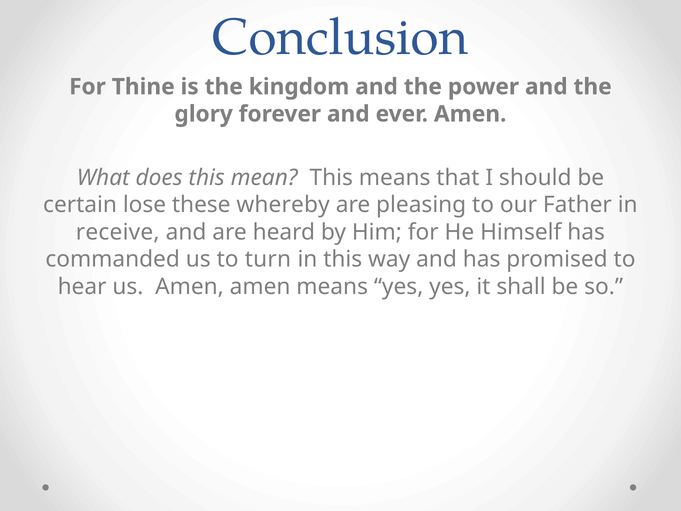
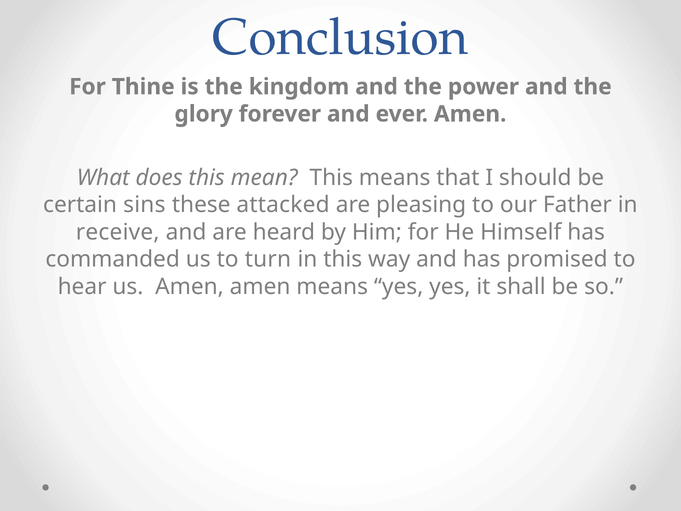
lose: lose -> sins
whereby: whereby -> attacked
